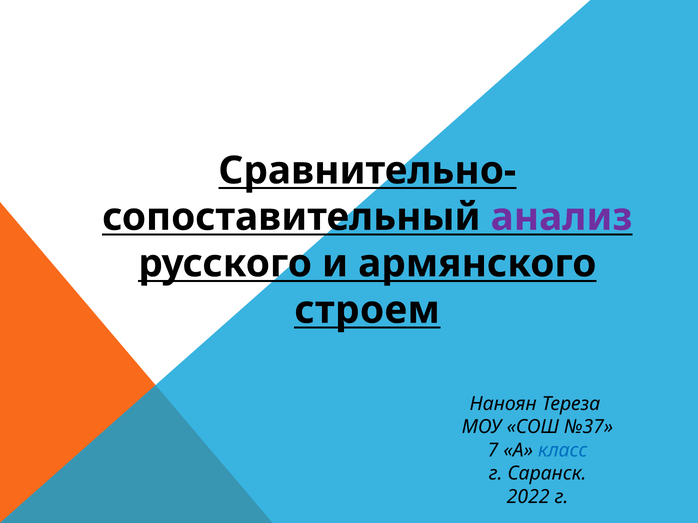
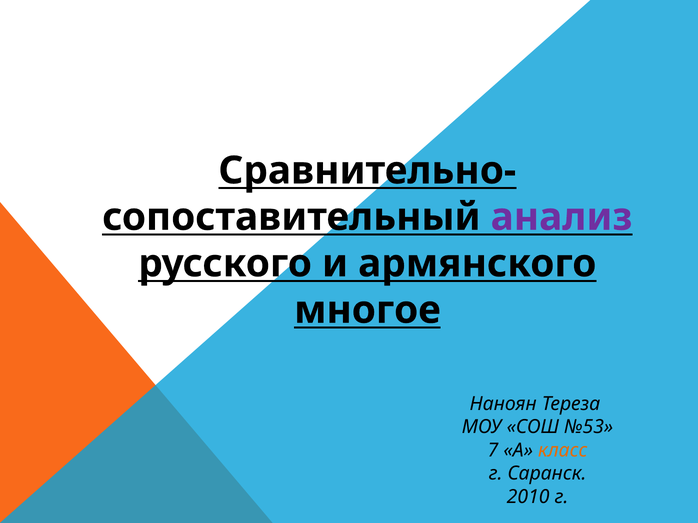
строем: строем -> многое
№37: №37 -> №53
класс colour: blue -> orange
2022: 2022 -> 2010
